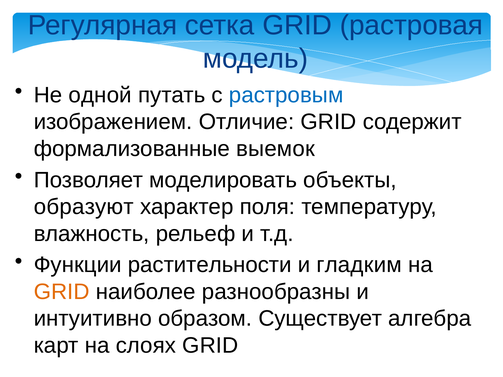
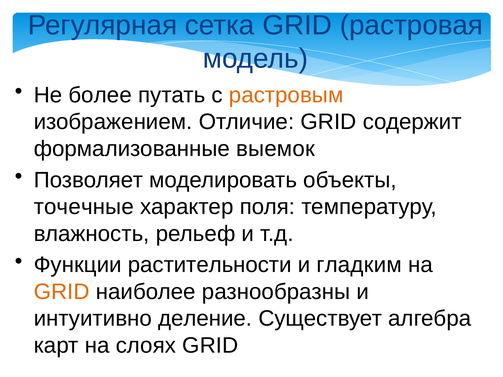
одной: одной -> более
растровым colour: blue -> orange
образуют: образуют -> точечные
образом: образом -> деление
